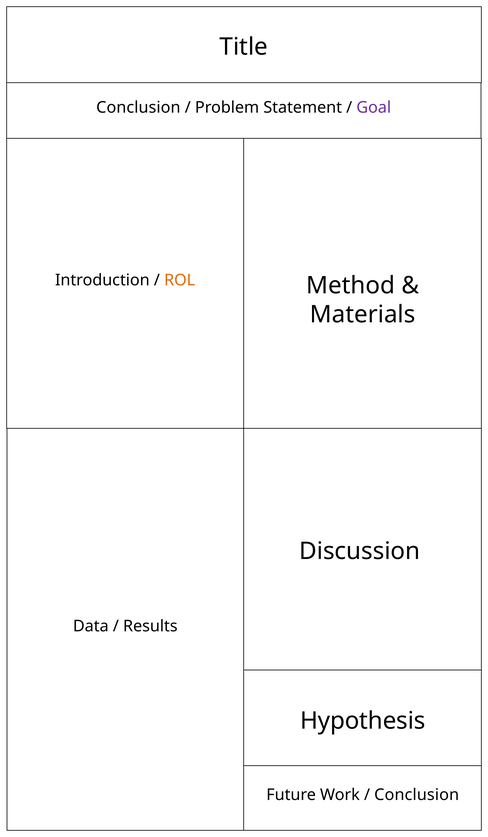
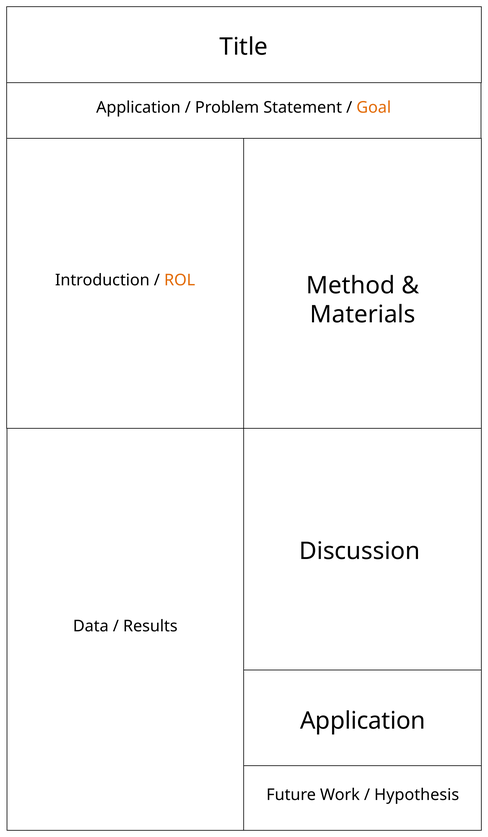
Conclusion at (138, 108): Conclusion -> Application
Goal colour: purple -> orange
Hypothesis at (363, 720): Hypothesis -> Application
Conclusion at (417, 794): Conclusion -> Hypothesis
